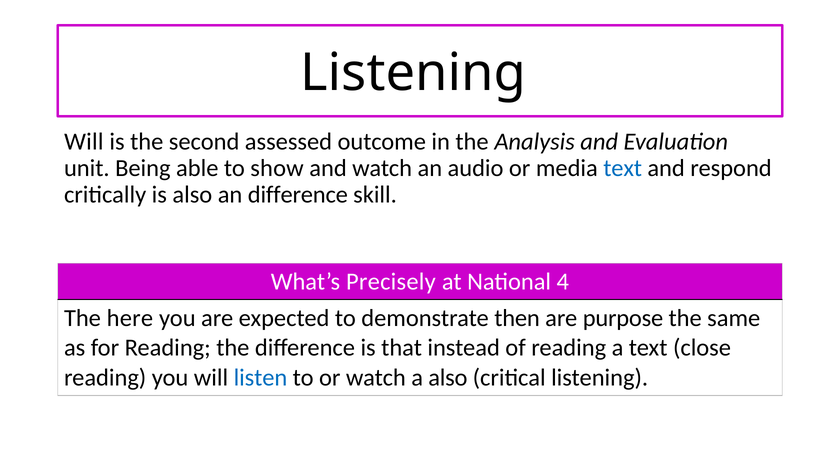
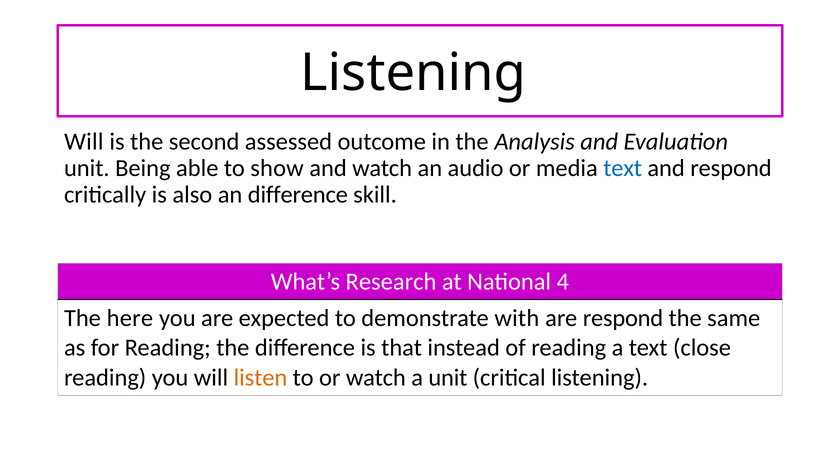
Precisely: Precisely -> Research
then: then -> with
are purpose: purpose -> respond
listen colour: blue -> orange
a also: also -> unit
